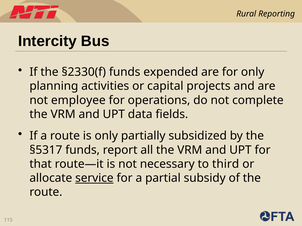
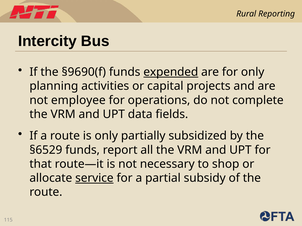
§2330(f: §2330(f -> §9690(f
expended underline: none -> present
§5317: §5317 -> §6529
third: third -> shop
